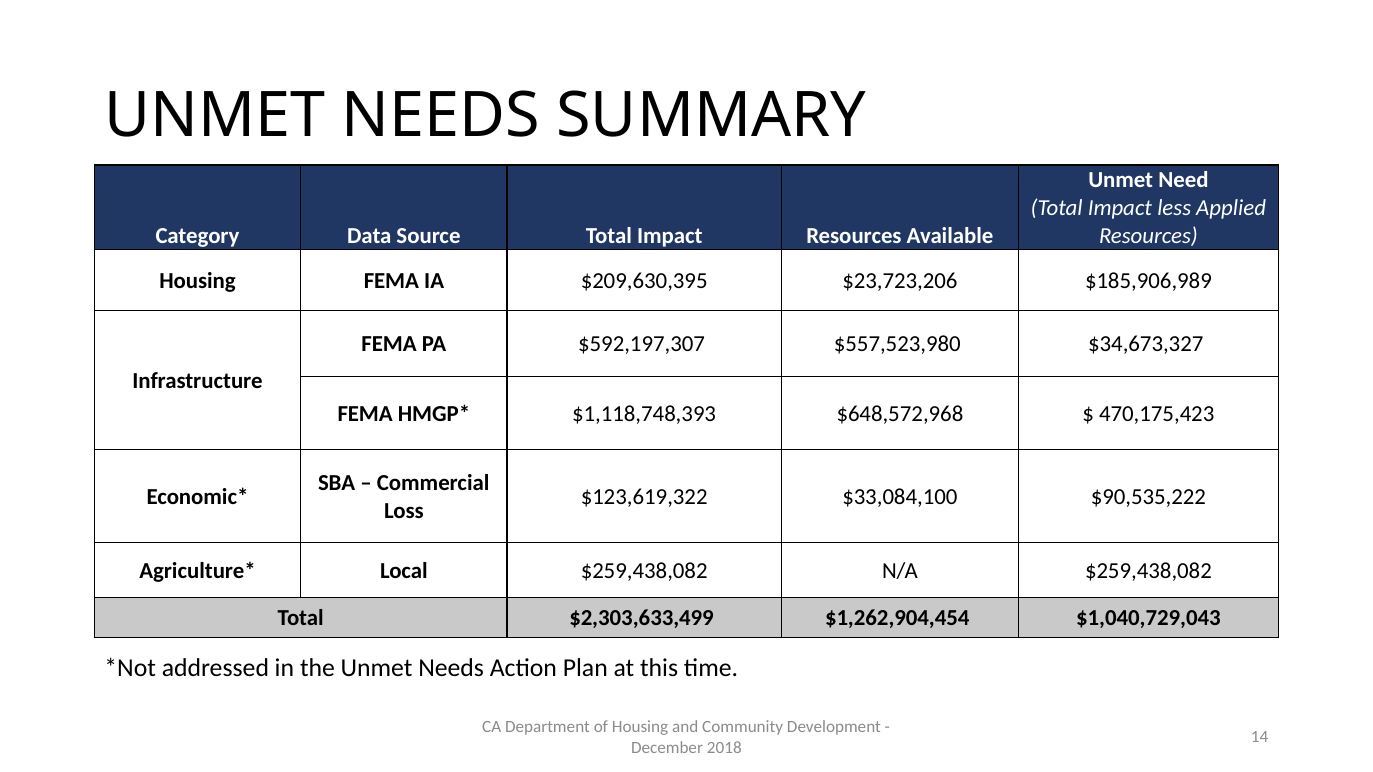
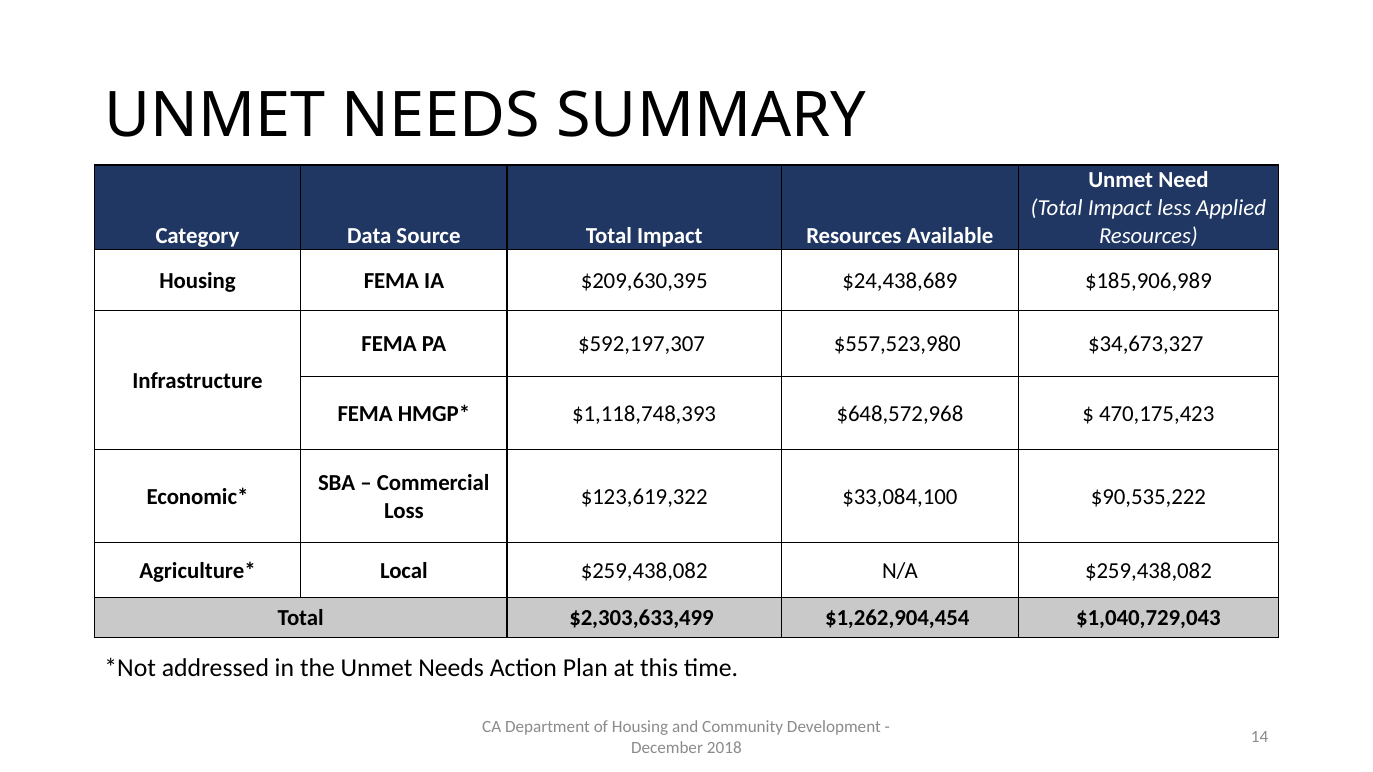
$23,723,206: $23,723,206 -> $24,438,689
